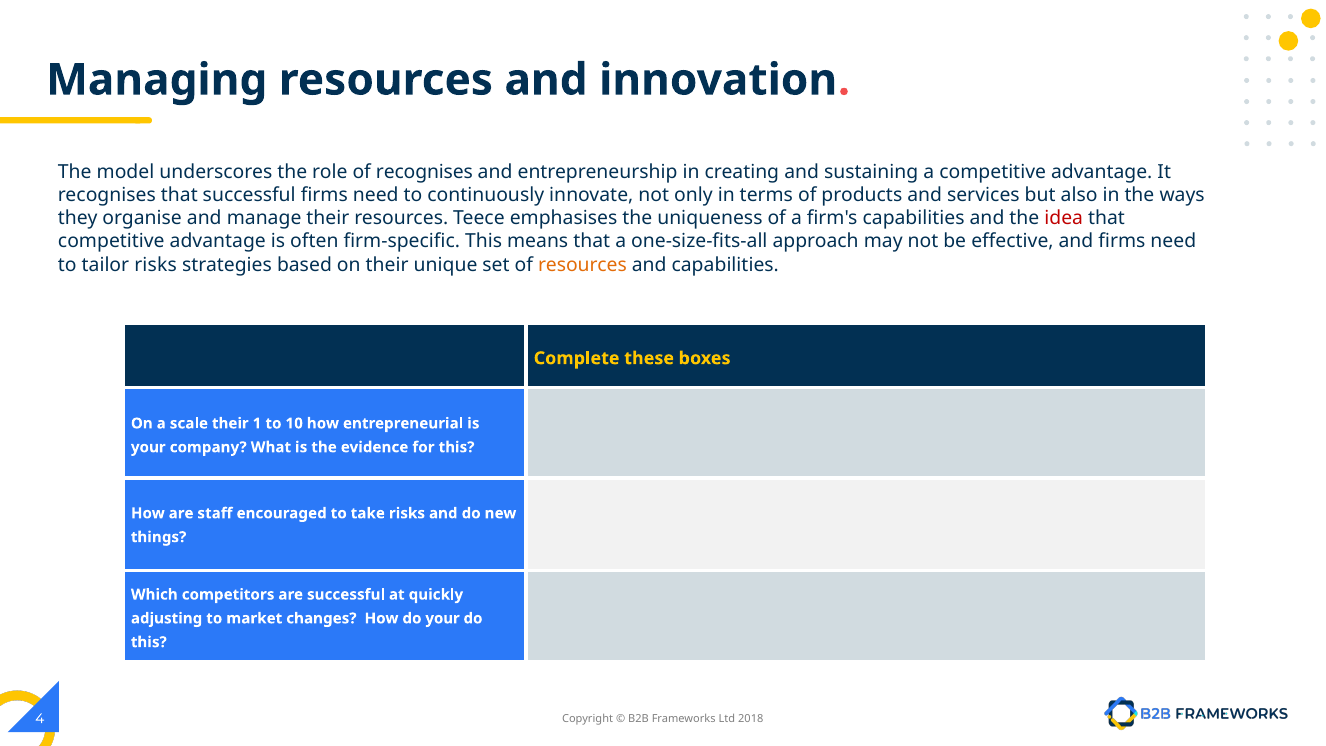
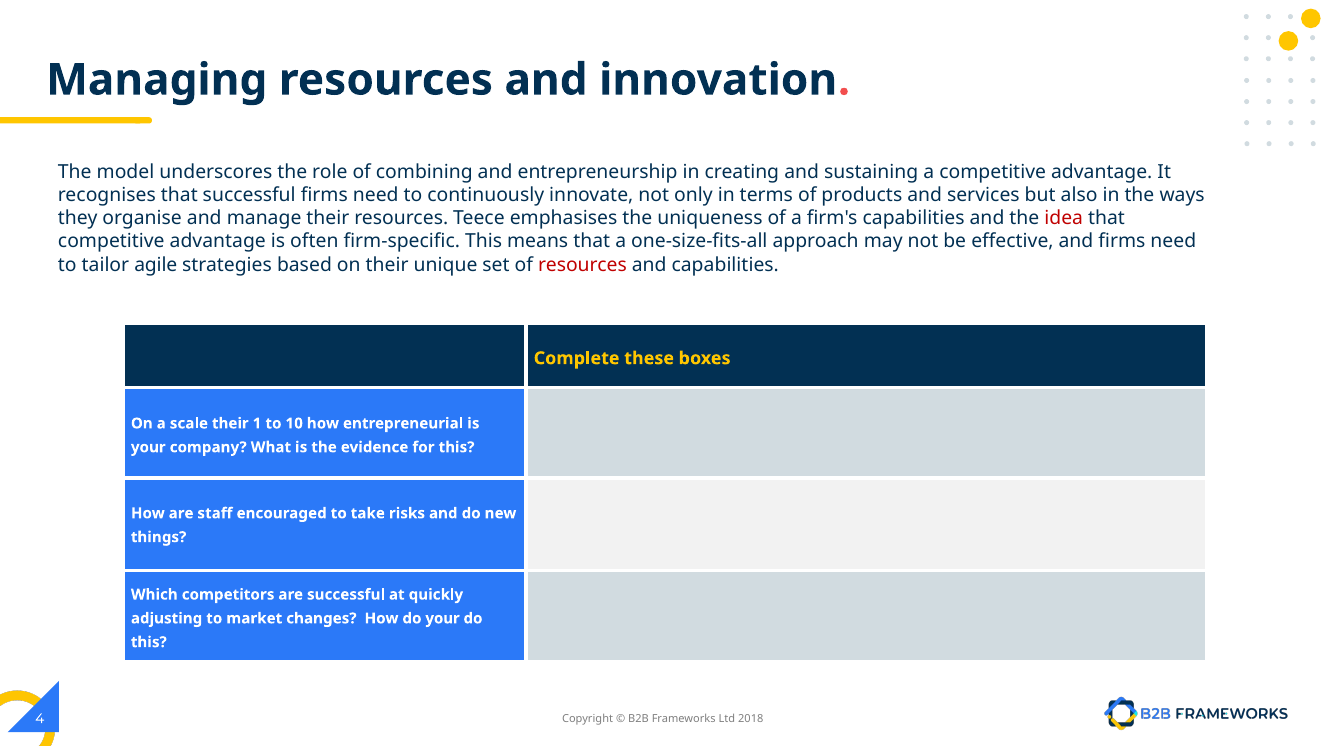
of recognises: recognises -> combining
tailor risks: risks -> agile
resources at (582, 265) colour: orange -> red
